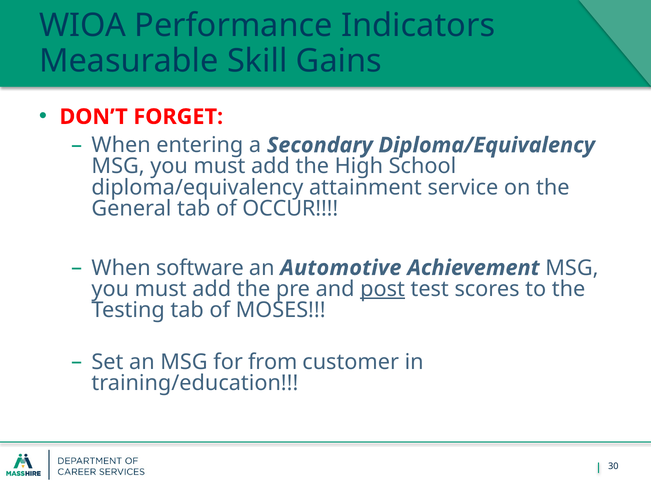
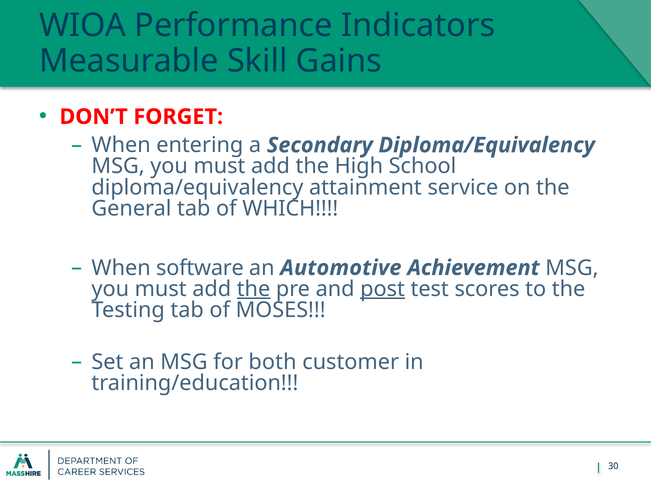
OCCUR: OCCUR -> WHICH
the at (254, 289) underline: none -> present
from: from -> both
